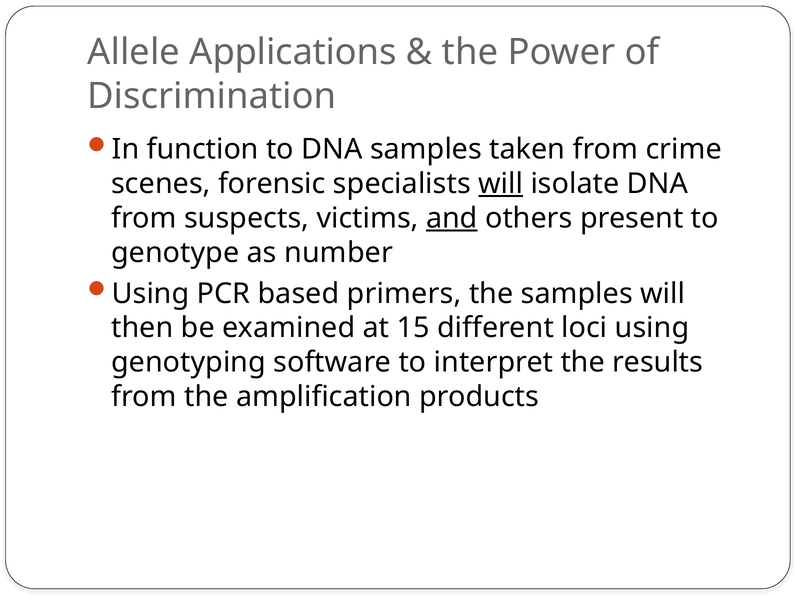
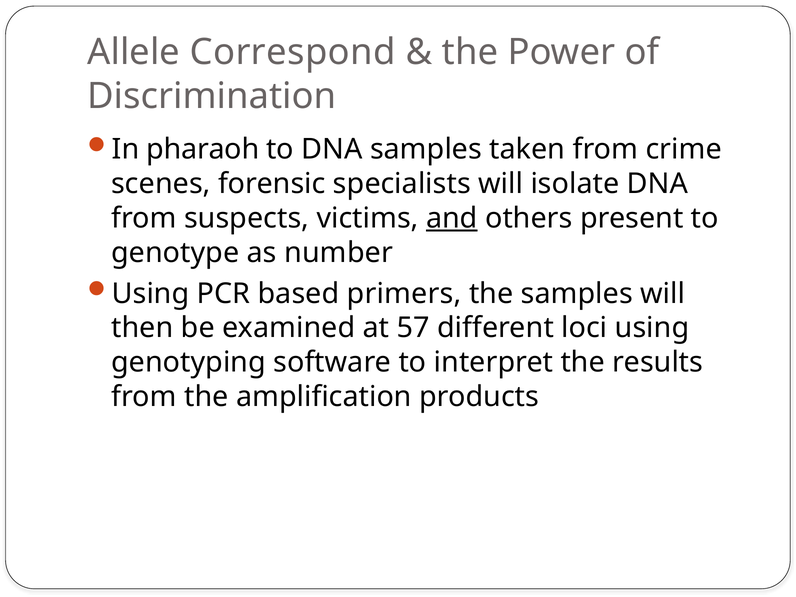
Applications: Applications -> Correspond
function: function -> pharaoh
will at (501, 184) underline: present -> none
15: 15 -> 57
